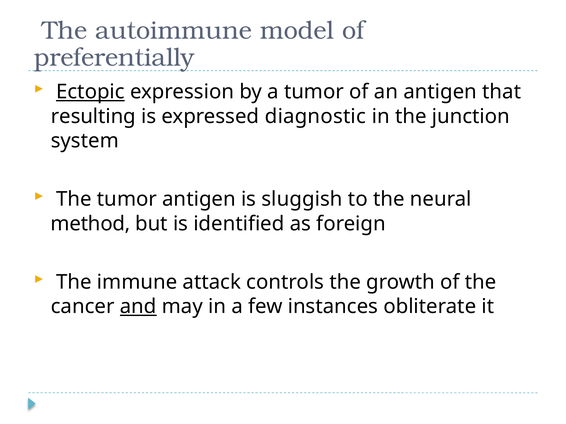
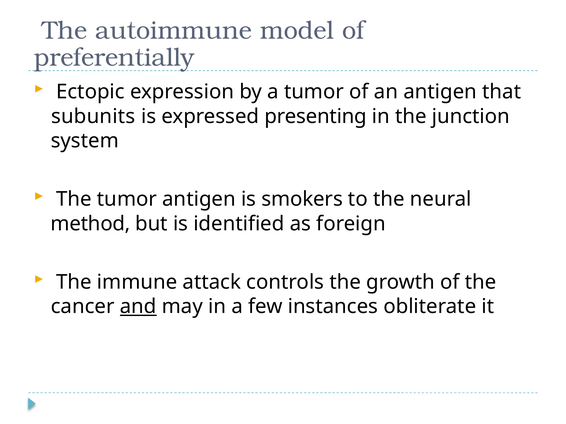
Ectopic underline: present -> none
resulting: resulting -> subunits
diagnostic: diagnostic -> presenting
sluggish: sluggish -> smokers
